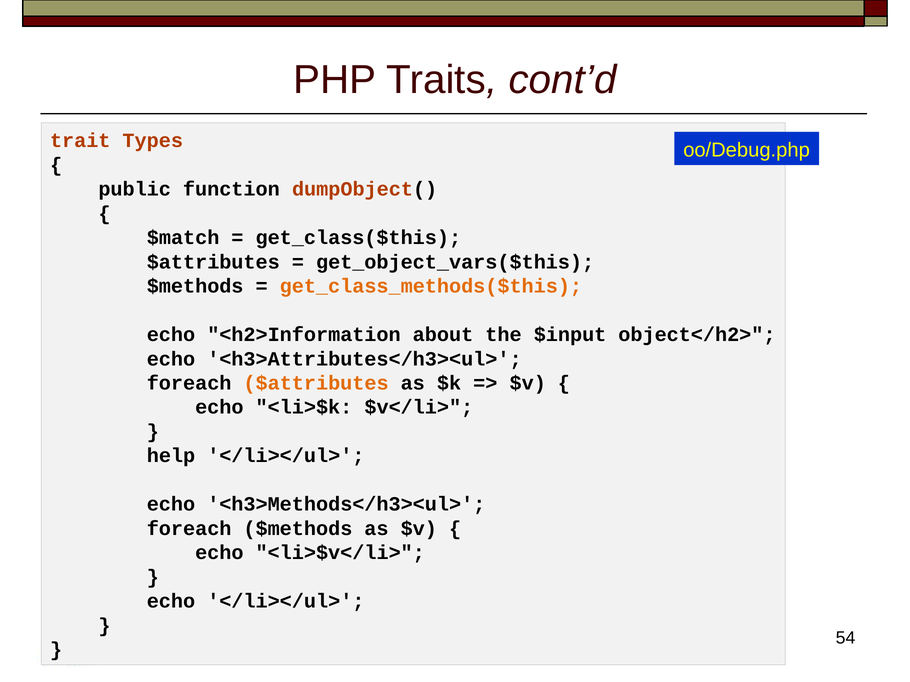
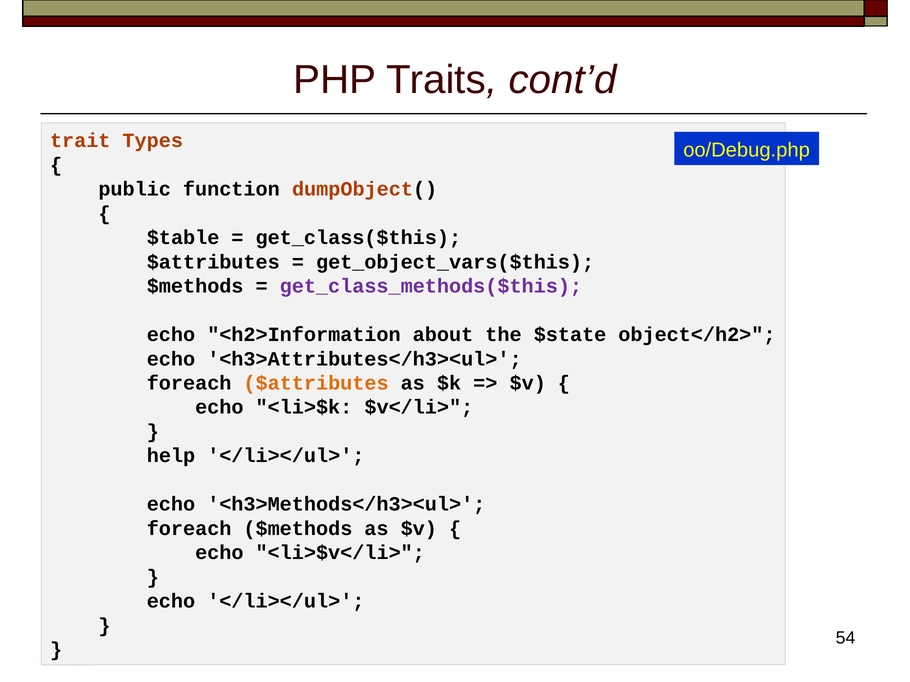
$match: $match -> $table
get_class_methods($this colour: orange -> purple
$input: $input -> $state
